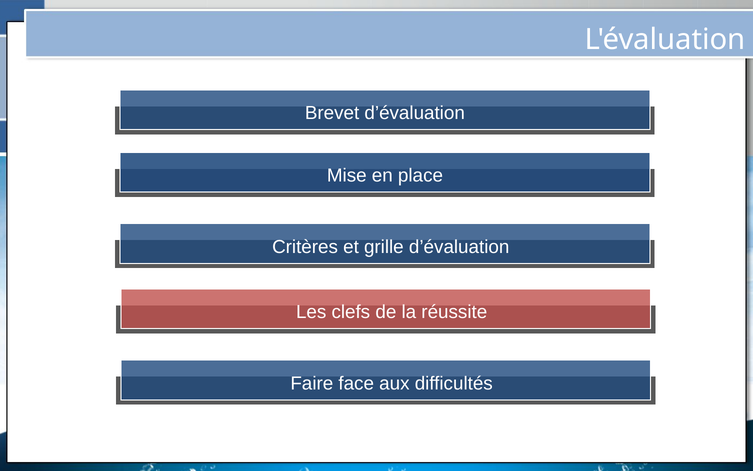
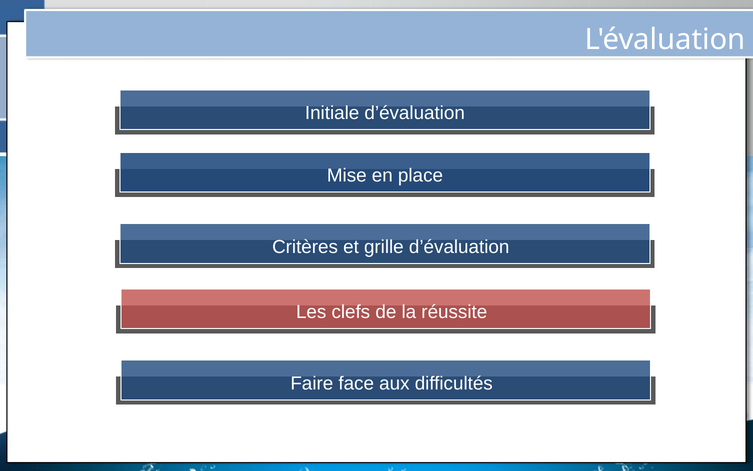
Brevet: Brevet -> Initiale
